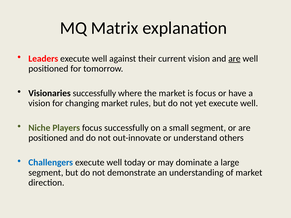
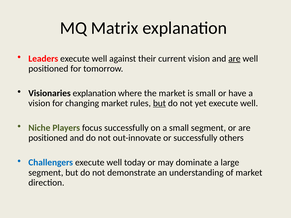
Visionaries successfully: successfully -> explanation
is focus: focus -> small
but at (159, 103) underline: none -> present
or understand: understand -> successfully
